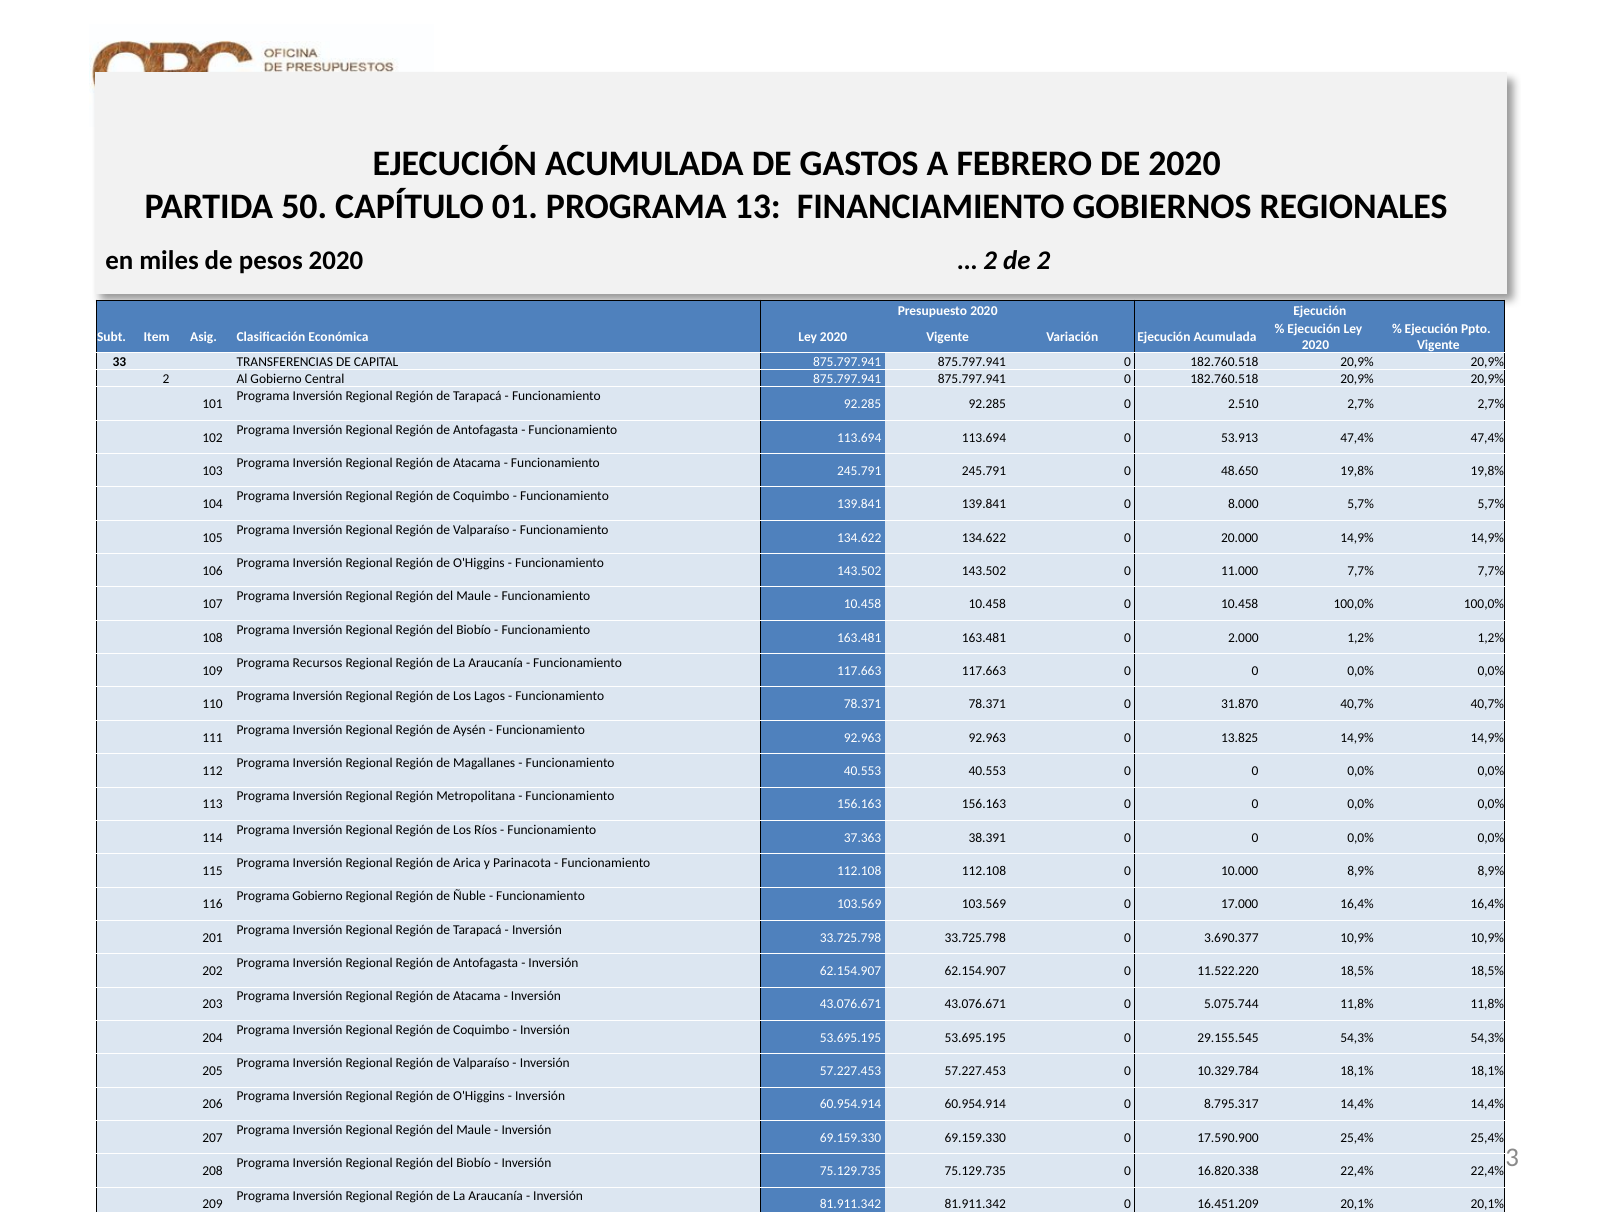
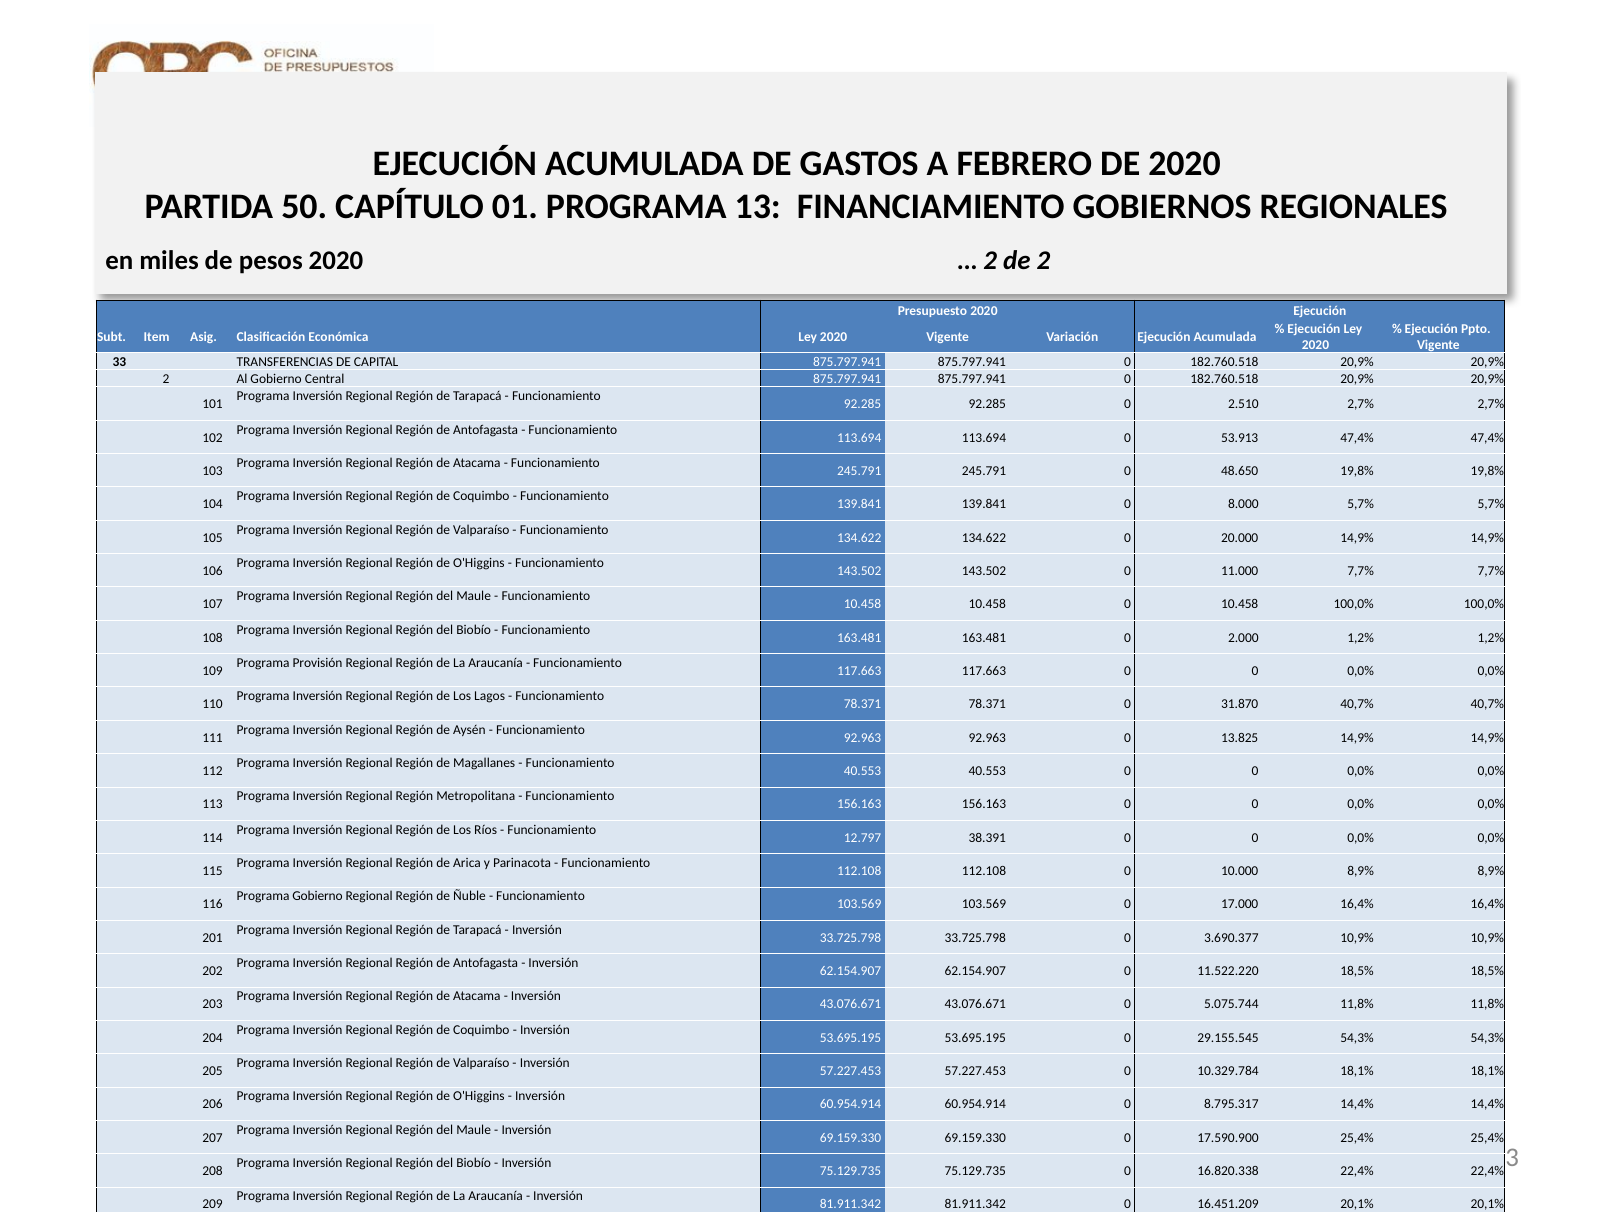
Recursos: Recursos -> Provisión
37.363: 37.363 -> 12.797
